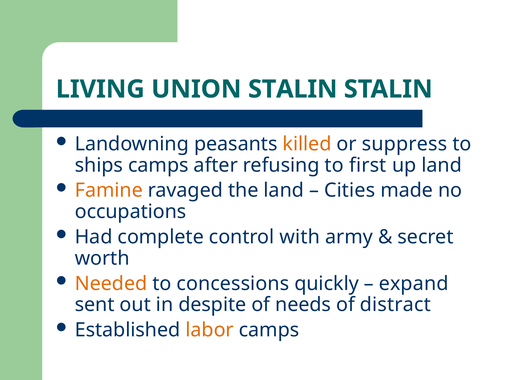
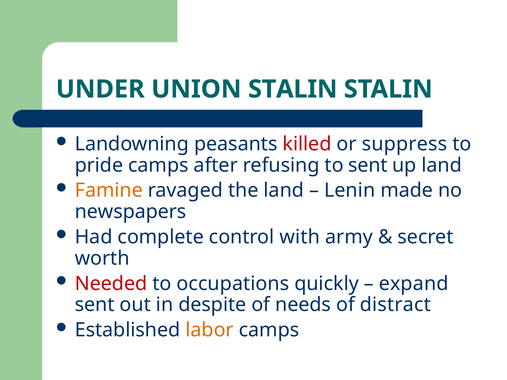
LIVING: LIVING -> UNDER
killed colour: orange -> red
ships: ships -> pride
to first: first -> sent
Cities: Cities -> Lenin
occupations: occupations -> newspapers
Needed colour: orange -> red
concessions: concessions -> occupations
